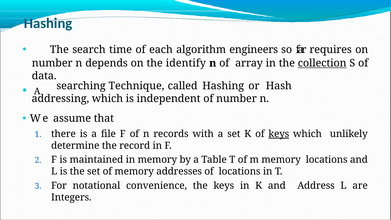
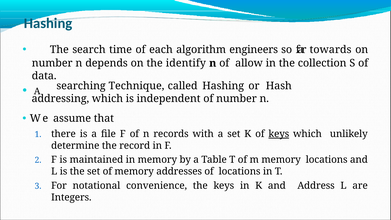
requires: requires -> towards
array: array -> allow
collection underline: present -> none
